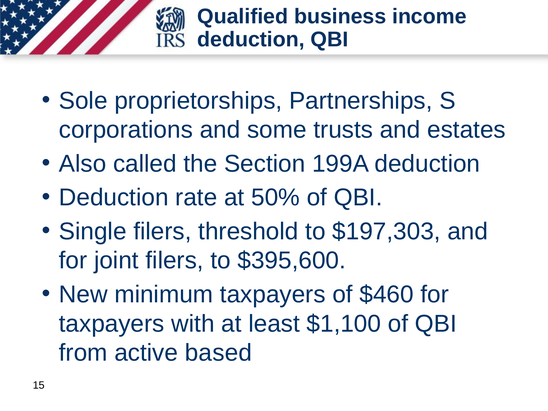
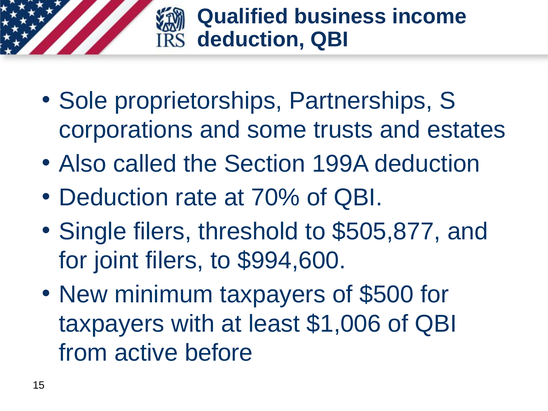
50%: 50% -> 70%
$197,303: $197,303 -> $505,877
$395,600: $395,600 -> $994,600
$460: $460 -> $500
$1,100: $1,100 -> $1,006
based: based -> before
